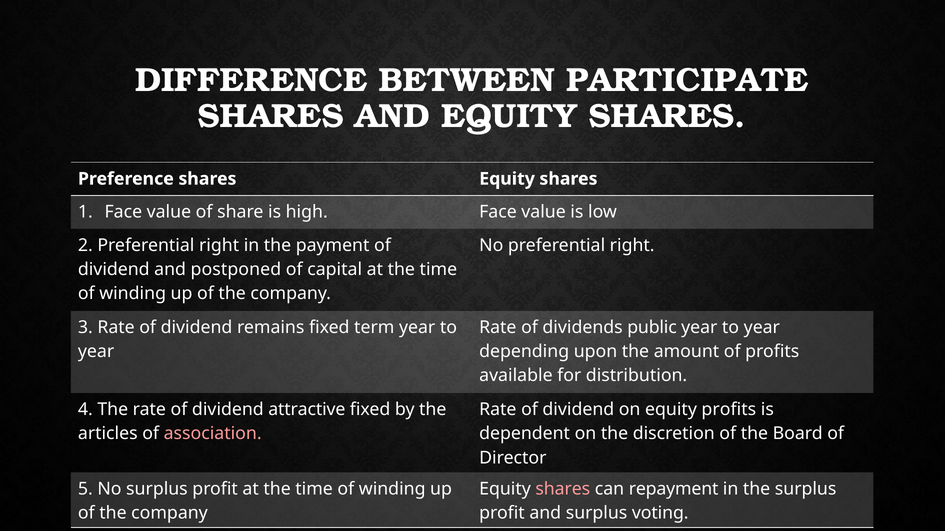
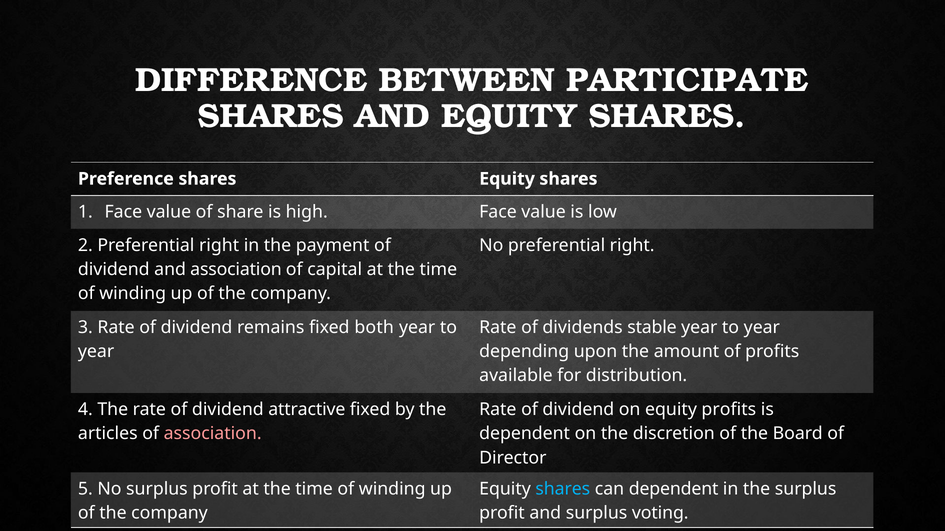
and postponed: postponed -> association
term: term -> both
public: public -> stable
shares at (563, 489) colour: pink -> light blue
can repayment: repayment -> dependent
